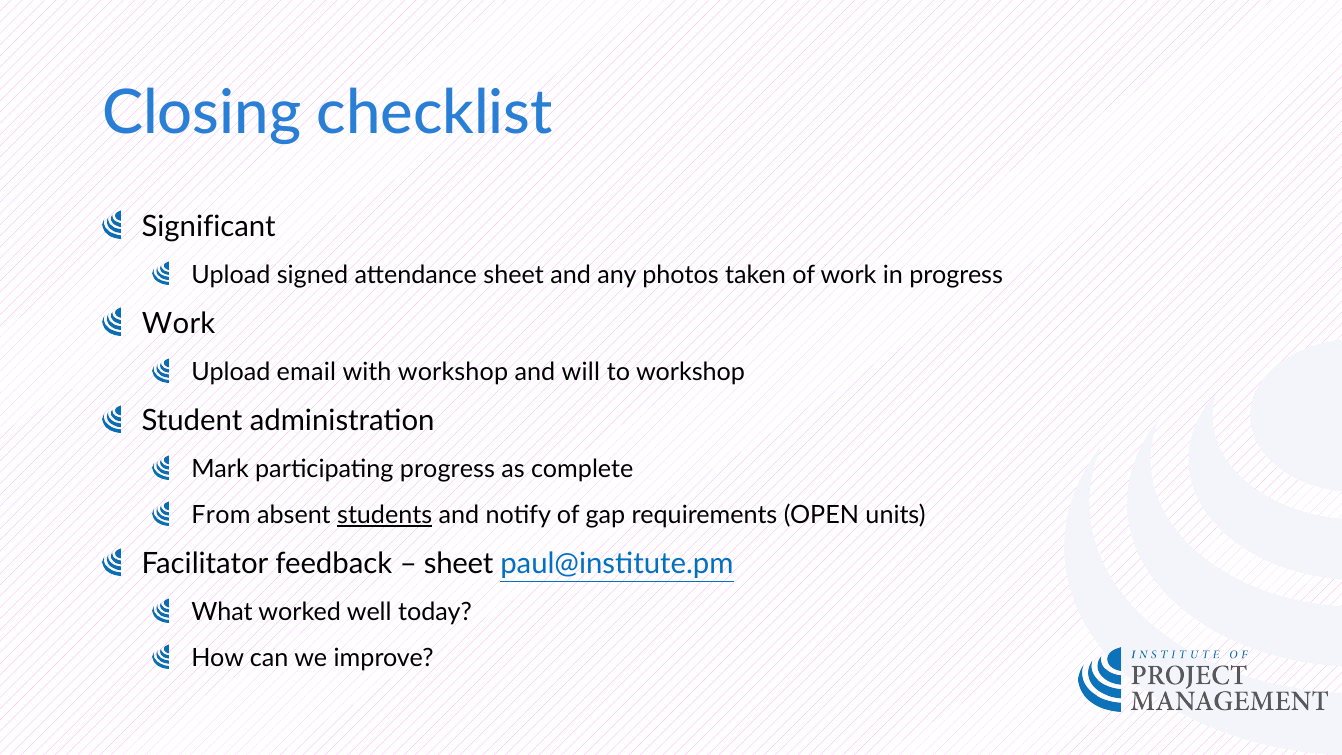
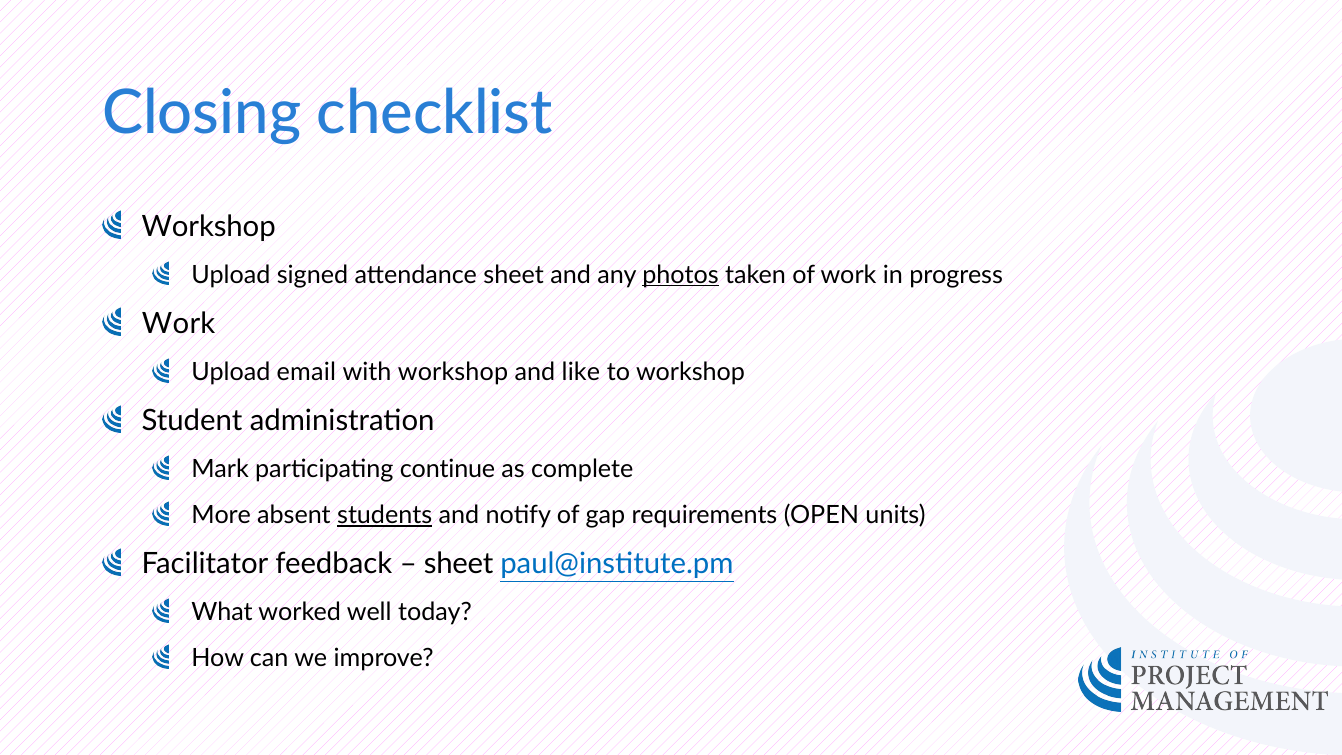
Significant at (209, 227): Significant -> Workshop
photos underline: none -> present
will: will -> like
participating progress: progress -> continue
From: From -> More
